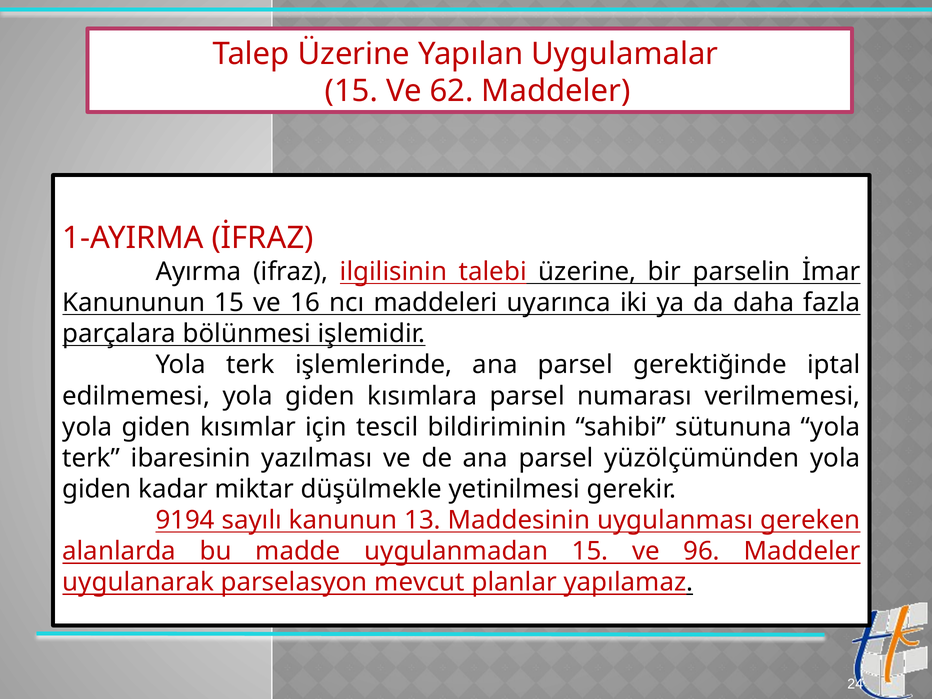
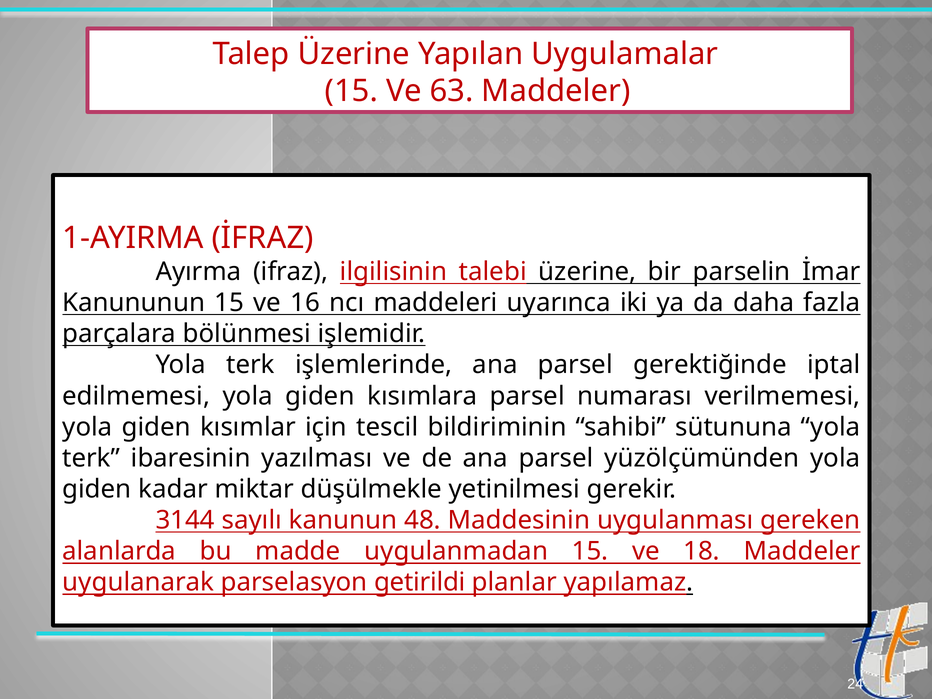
62: 62 -> 63
9194: 9194 -> 3144
13: 13 -> 48
96: 96 -> 18
mevcut: mevcut -> getirildi
